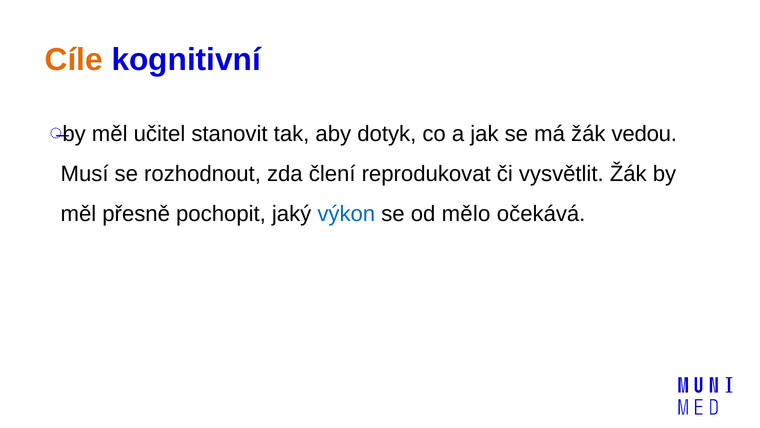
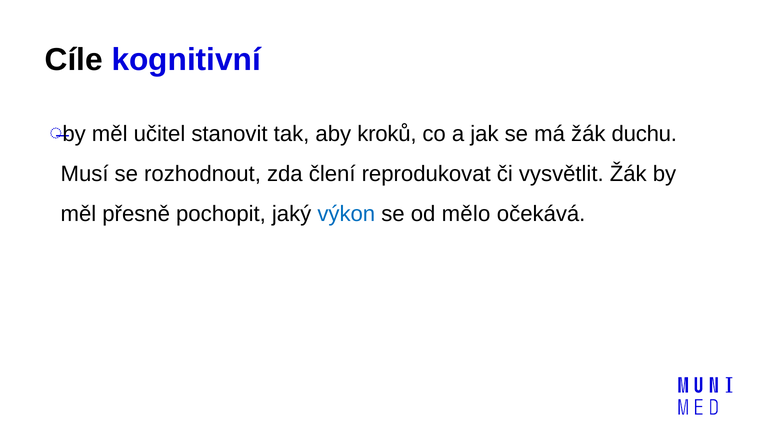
Cíle colour: orange -> black
dotyk: dotyk -> kroků
vedou: vedou -> duchu
